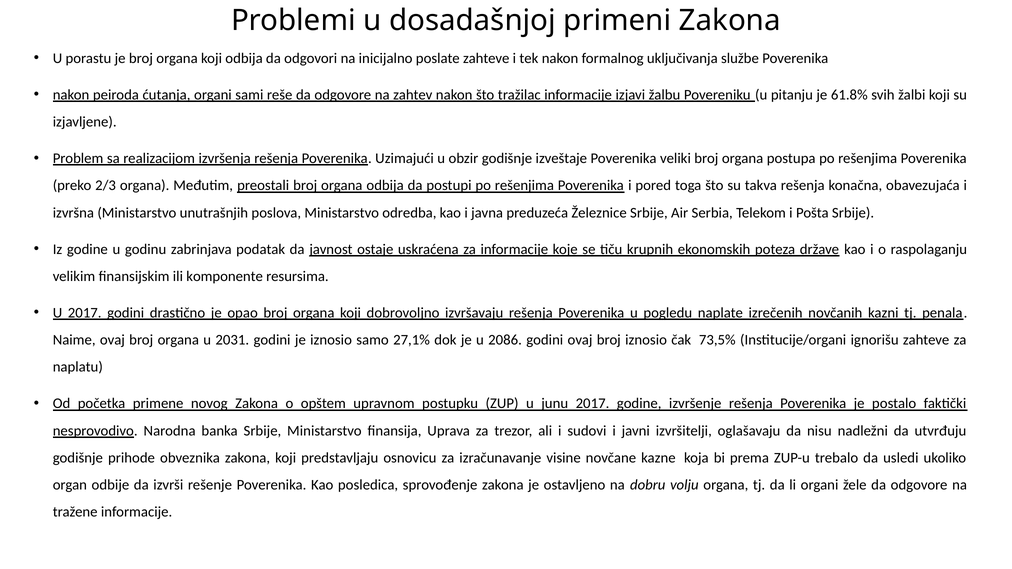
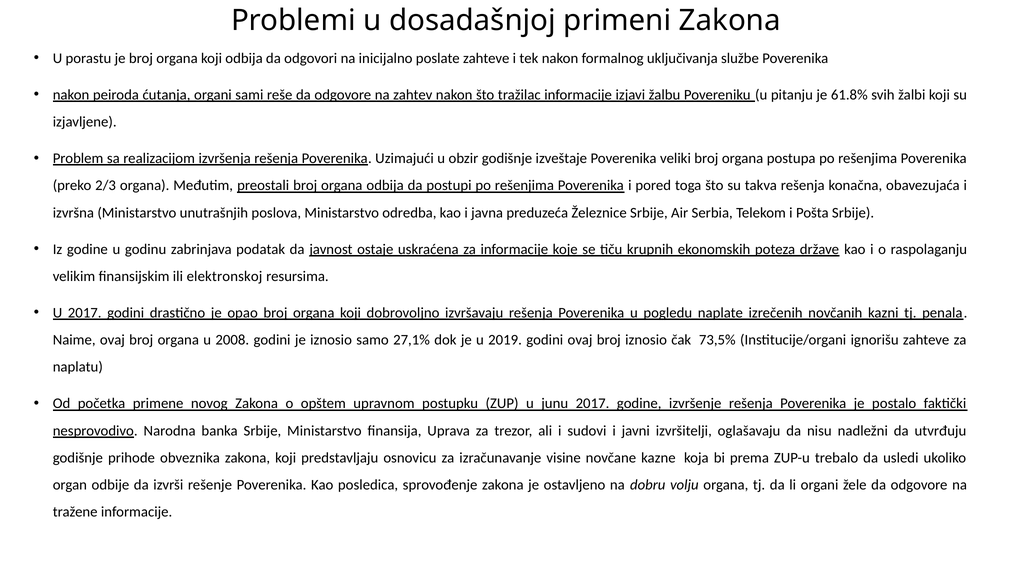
komponente: komponente -> elektronskoj
2031: 2031 -> 2008
2086: 2086 -> 2019
